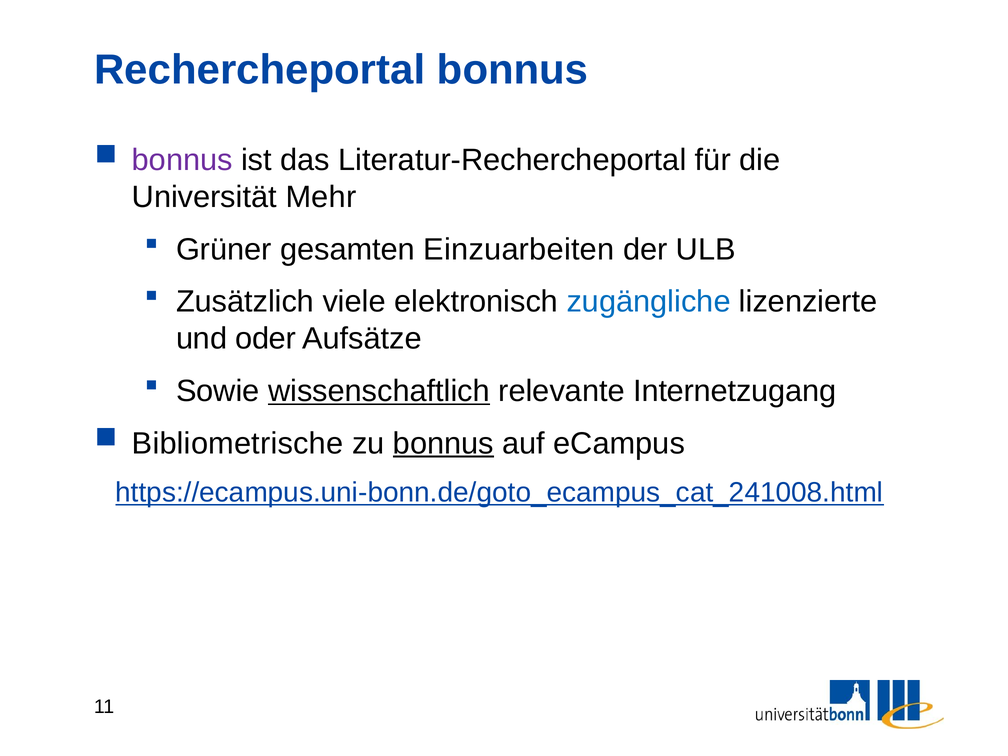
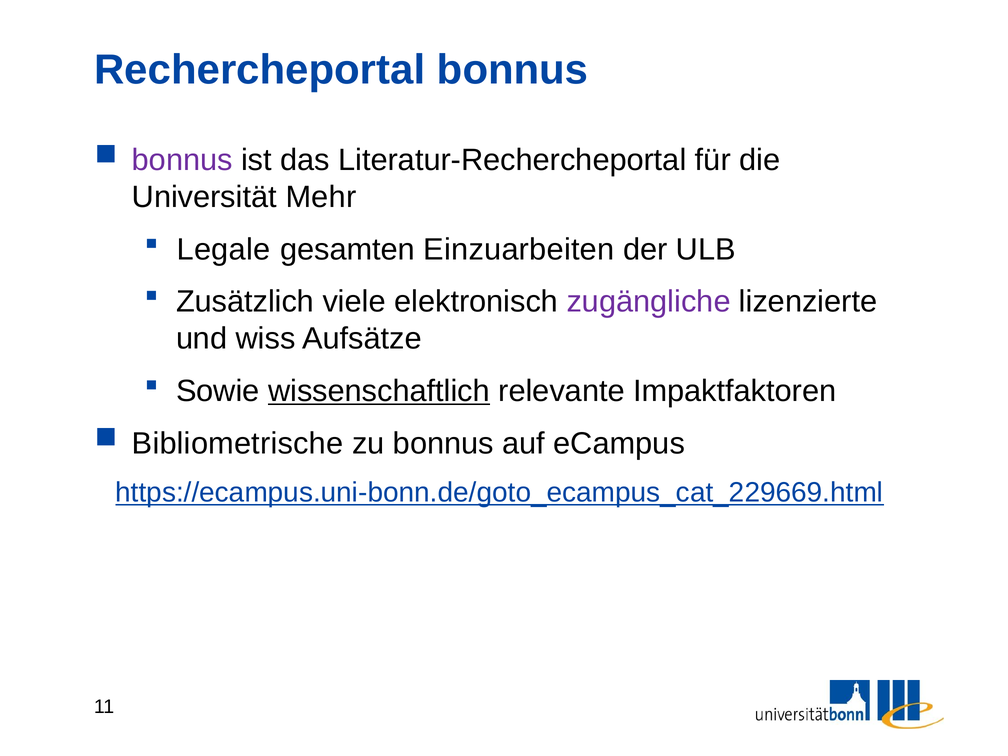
Grüner: Grüner -> Legale
zugängliche colour: blue -> purple
oder: oder -> wiss
Internetzugang: Internetzugang -> Impaktfaktoren
bonnus at (443, 443) underline: present -> none
https://ecampus.uni-bonn.de/goto_ecampus_cat_241008.html: https://ecampus.uni-bonn.de/goto_ecampus_cat_241008.html -> https://ecampus.uni-bonn.de/goto_ecampus_cat_229669.html
